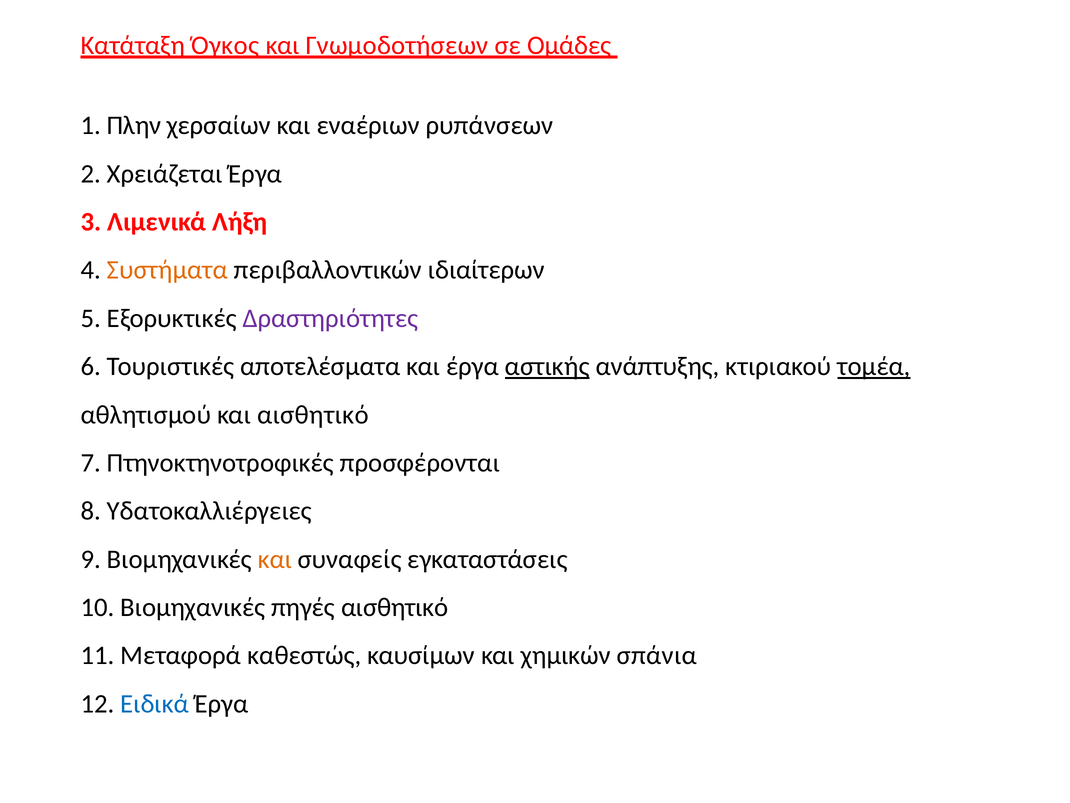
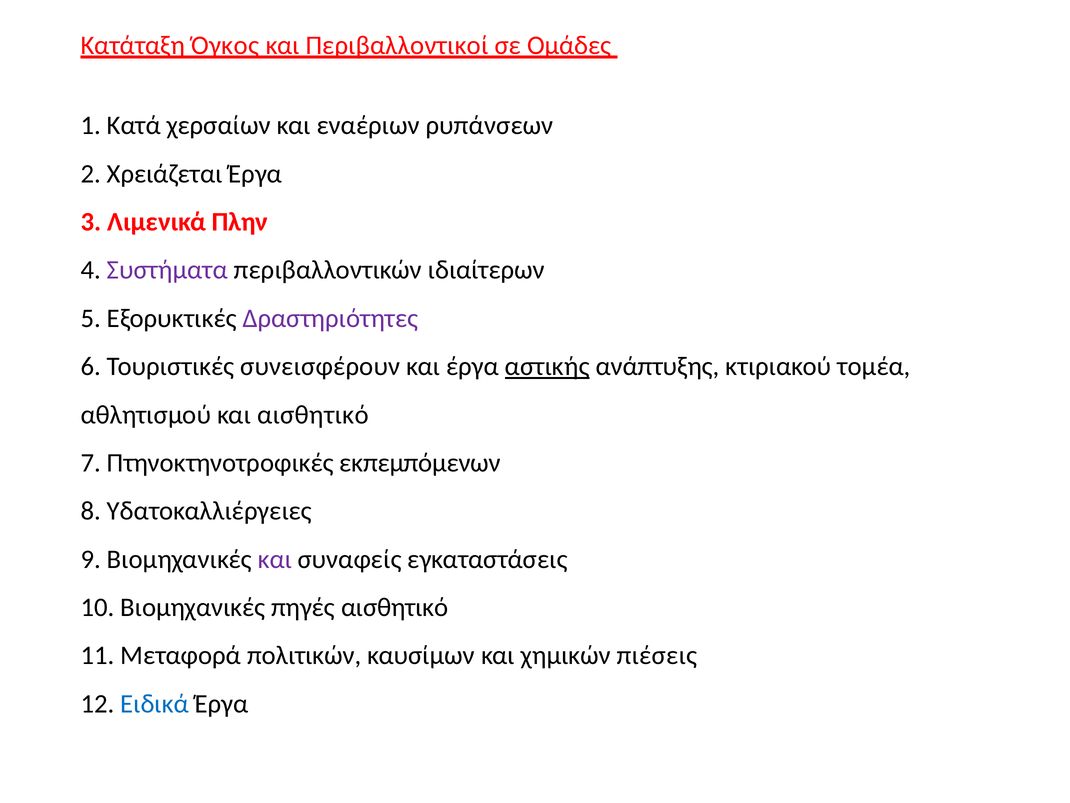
Γνωμοδοτήσεων: Γνωμοδοτήσεων -> Περιβαλλοντικοί
Πλην: Πλην -> Κατά
Λήξη: Λήξη -> Πλην
Συστήματα colour: orange -> purple
αποτελέσματα: αποτελέσματα -> συνεισφέρουν
τομέα underline: present -> none
προσφέρονται: προσφέρονται -> εκπεμπόμενων
και at (275, 559) colour: orange -> purple
καθεστώς: καθεστώς -> πολιτικών
σπάνια: σπάνια -> πιέσεις
